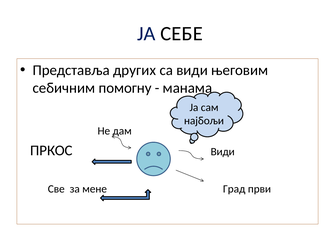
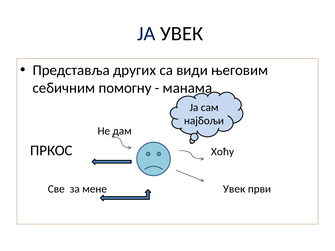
ЈА СЕБЕ: СЕБЕ -> УВЕК
ПРКОС Види: Види -> Хоћу
Град at (234, 189): Град -> Увек
